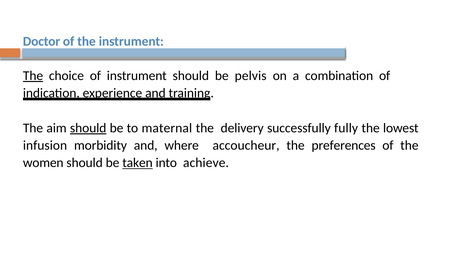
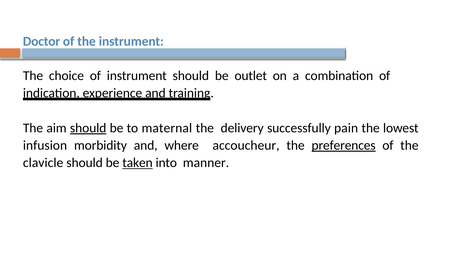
The at (33, 76) underline: present -> none
pelvis: pelvis -> outlet
fully: fully -> pain
preferences underline: none -> present
women: women -> clavicle
achieve: achieve -> manner
